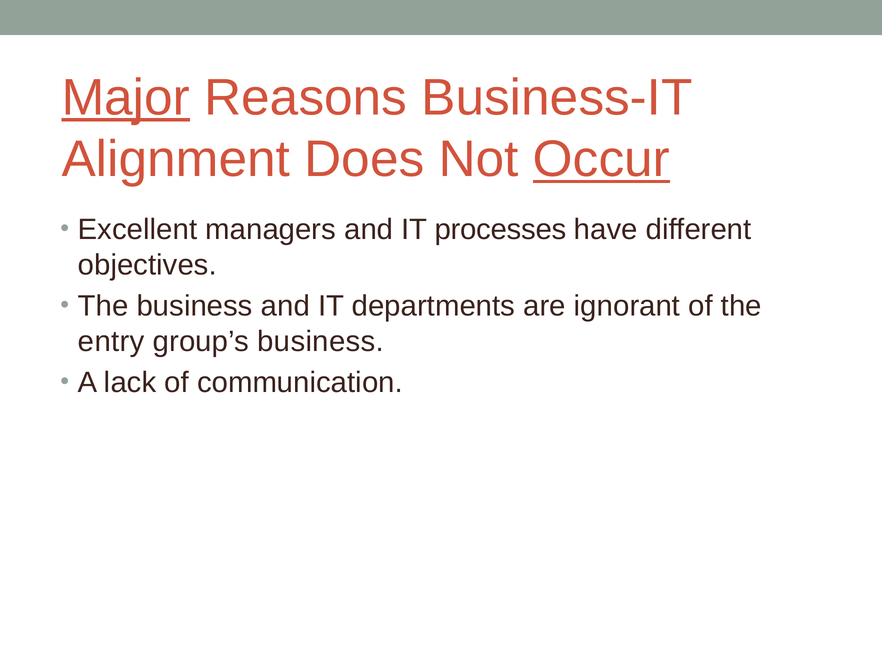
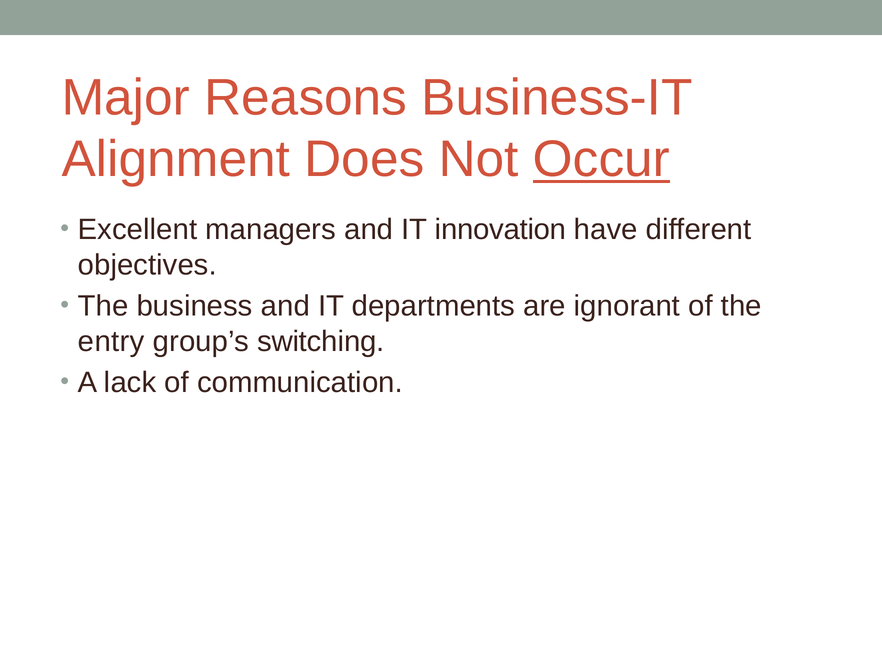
Major underline: present -> none
processes: processes -> innovation
group’s business: business -> switching
